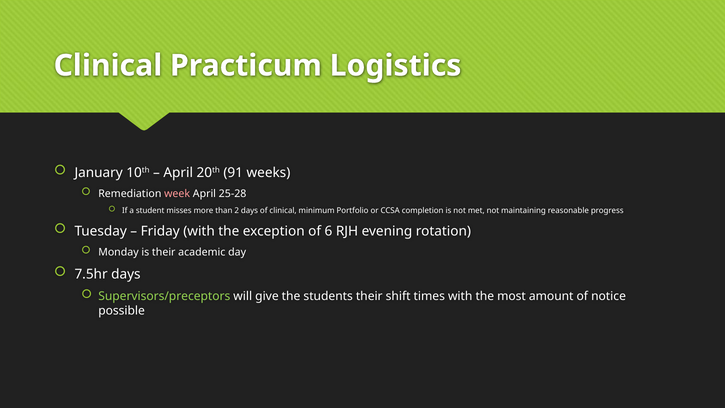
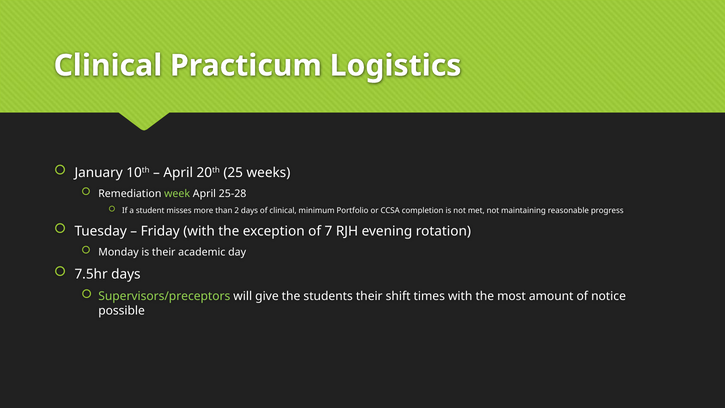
91: 91 -> 25
week colour: pink -> light green
6: 6 -> 7
